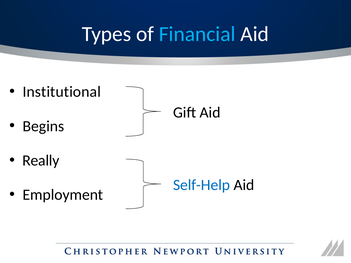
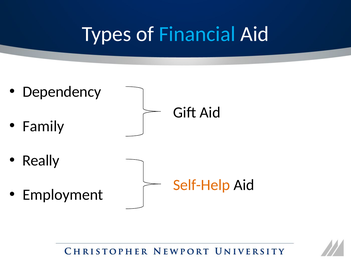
Institutional: Institutional -> Dependency
Begins: Begins -> Family
Self-Help colour: blue -> orange
